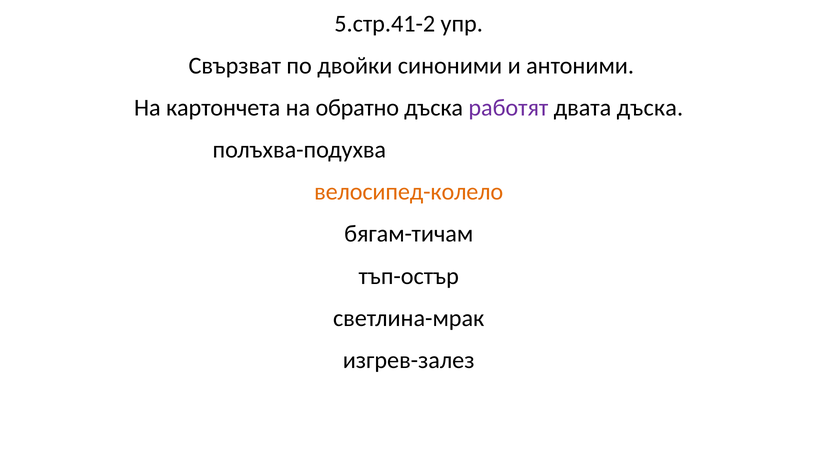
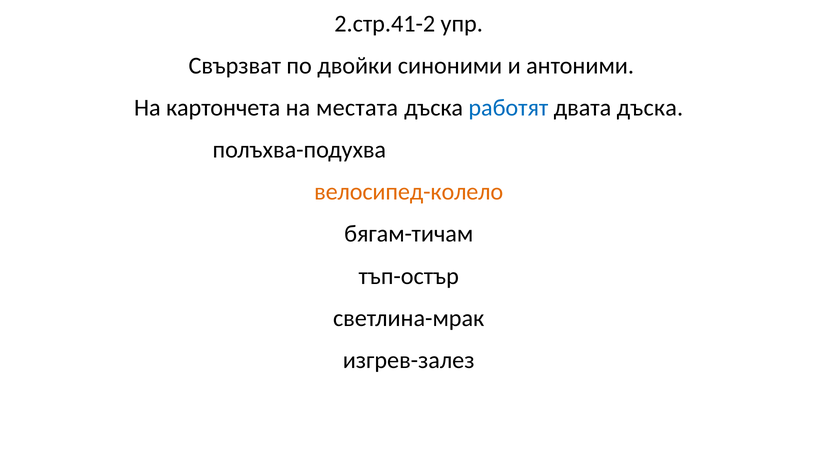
5.стр.41-2: 5.стр.41-2 -> 2.стр.41-2
обратно: обратно -> местата
работят colour: purple -> blue
